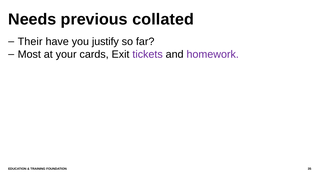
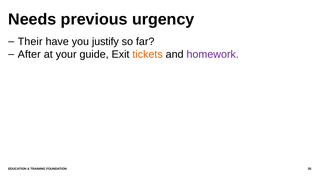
collated: collated -> urgency
Most: Most -> After
cards: cards -> guide
tickets colour: purple -> orange
